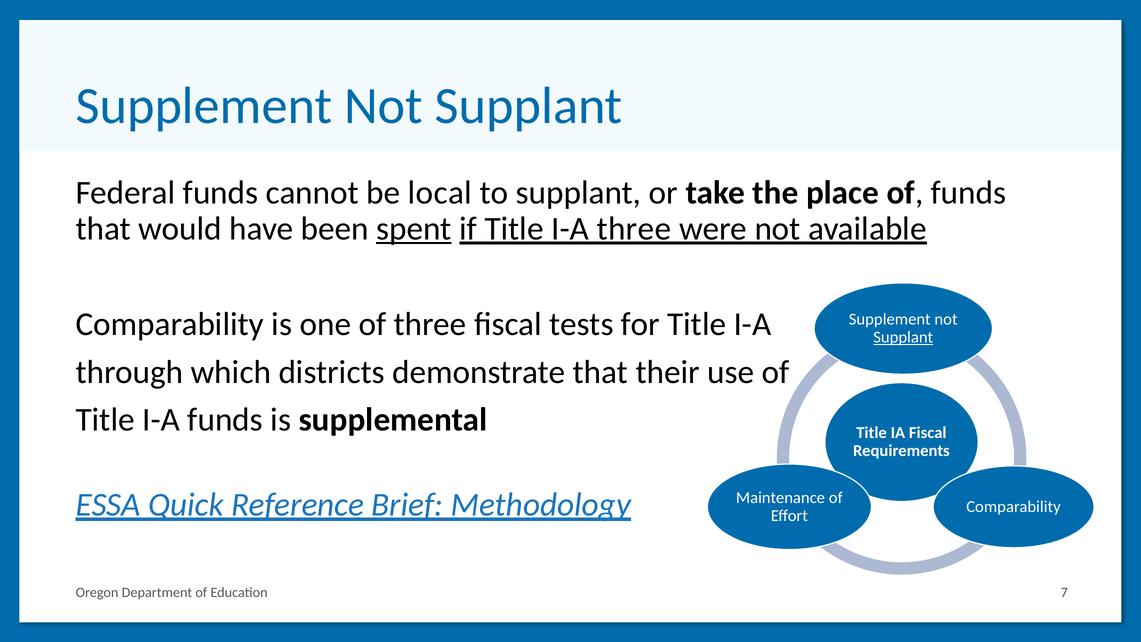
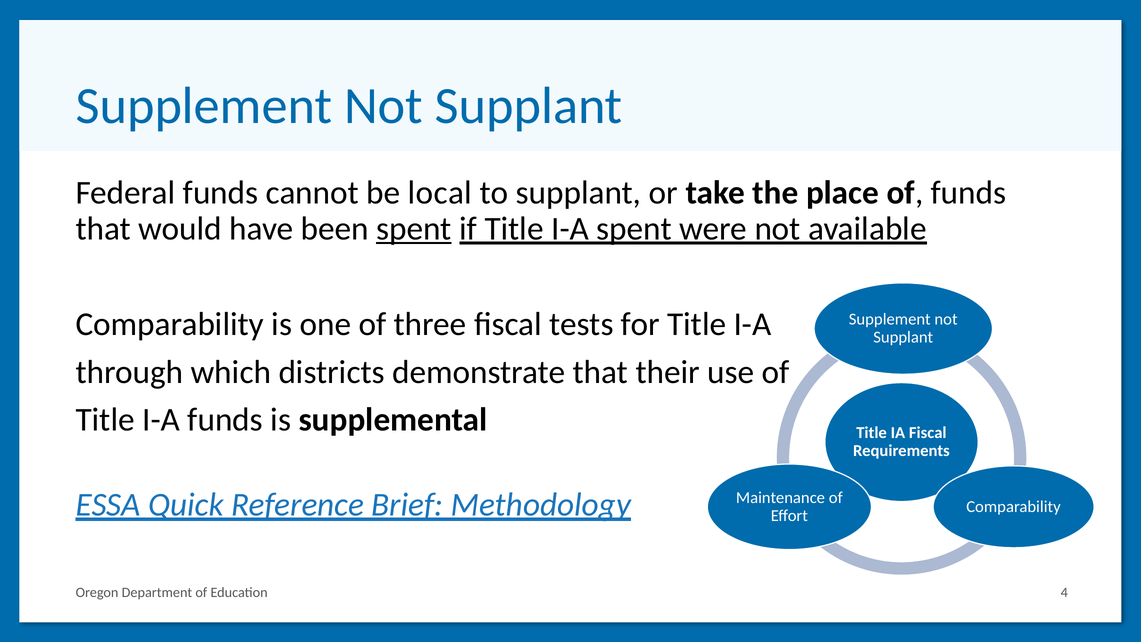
I-A three: three -> spent
Supplant at (903, 337) underline: present -> none
7: 7 -> 4
